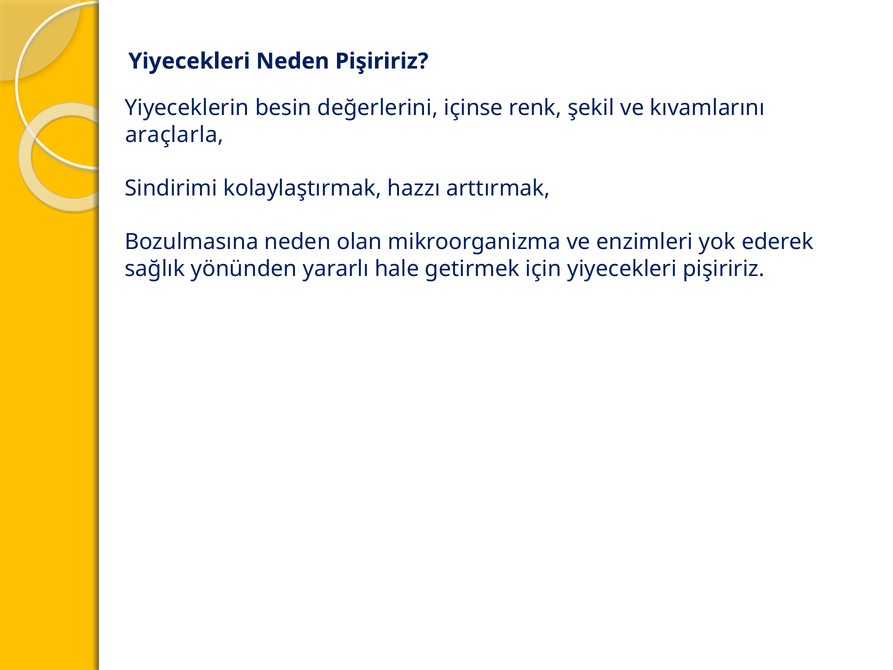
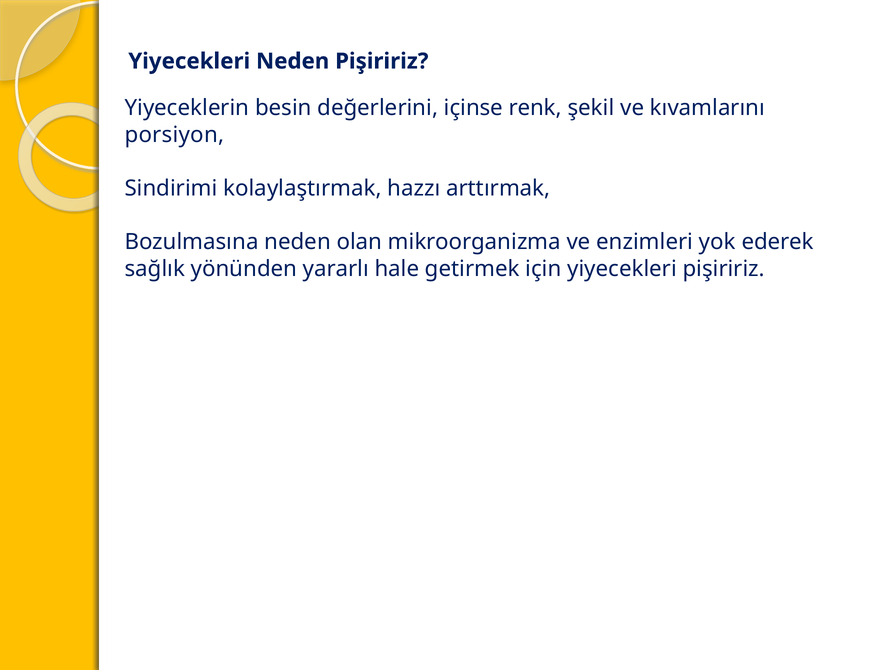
araçlarla: araçlarla -> porsiyon
